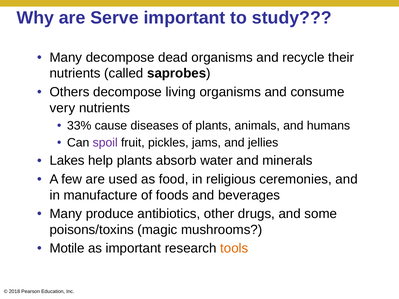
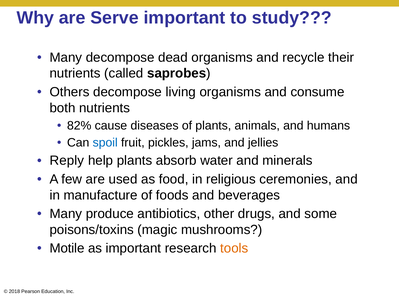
very: very -> both
33%: 33% -> 82%
spoil colour: purple -> blue
Lakes: Lakes -> Reply
